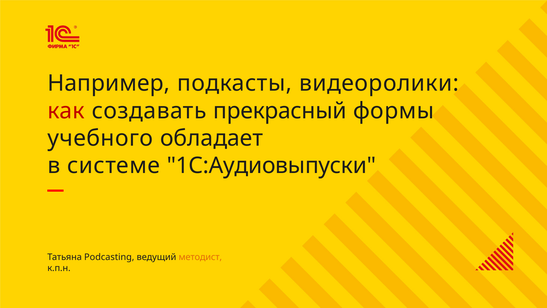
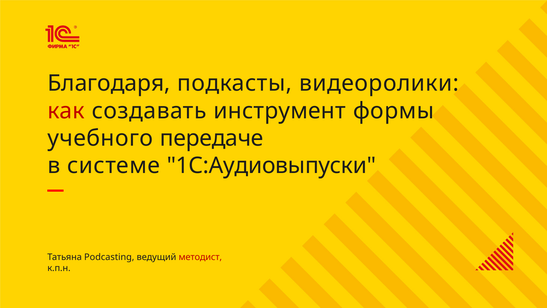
Например: Например -> Благодаря
прекрасный: прекрасный -> инструмент
обладает: обладает -> передаче
методист colour: orange -> red
